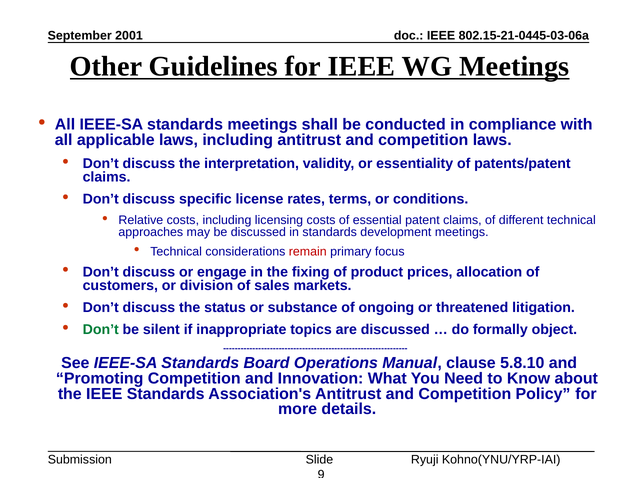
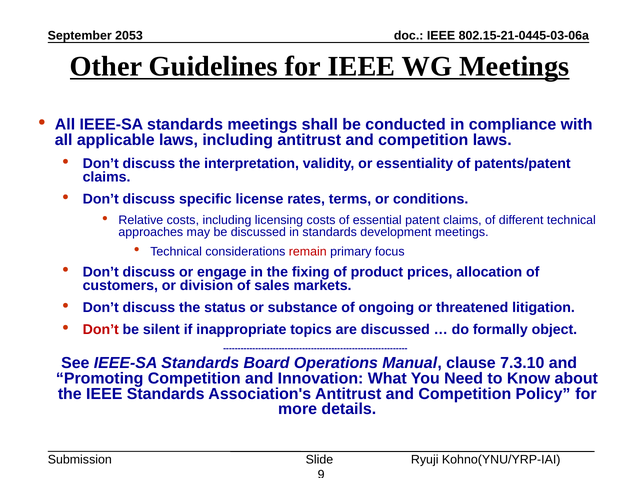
2001: 2001 -> 2053
Don’t at (101, 330) colour: green -> red
5.8.10: 5.8.10 -> 7.3.10
